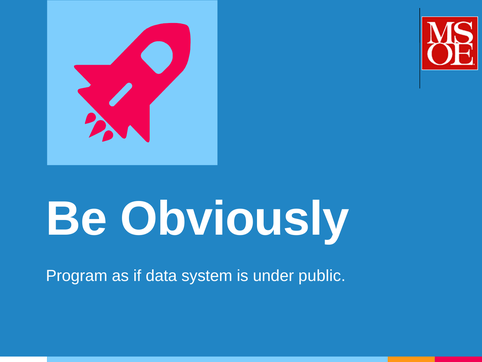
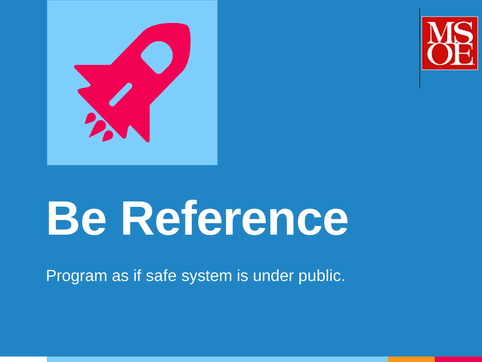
Obviously: Obviously -> Reference
data: data -> safe
